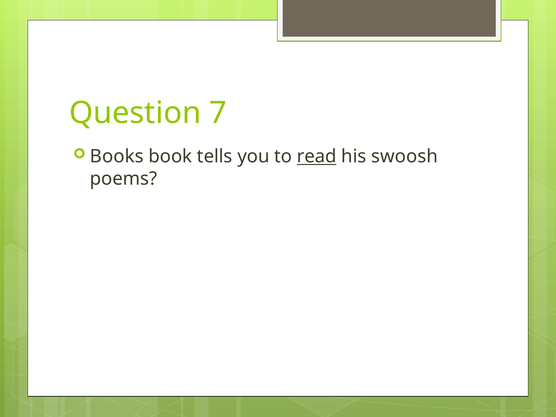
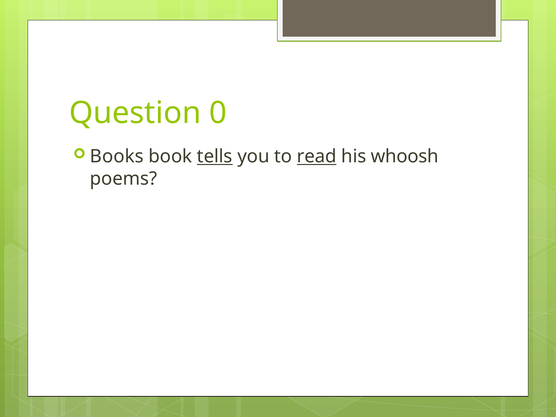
7: 7 -> 0
tells underline: none -> present
swoosh: swoosh -> whoosh
